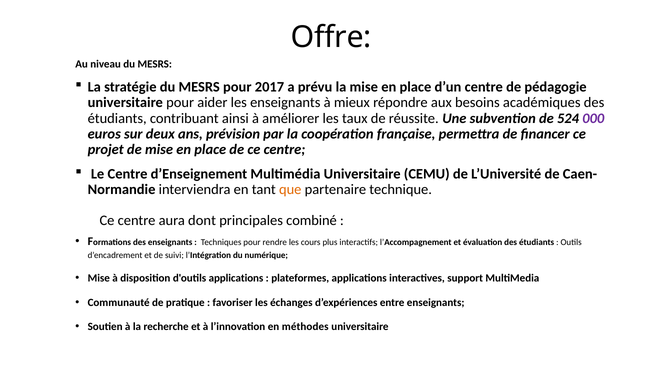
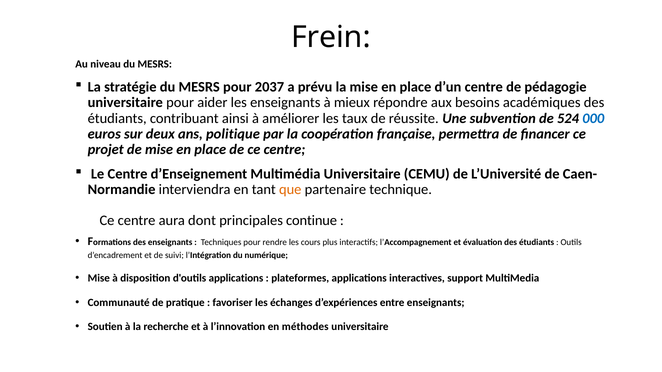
Offre: Offre -> Frein
2017: 2017 -> 2037
000 colour: purple -> blue
prévision: prévision -> politique
combiné: combiné -> continue
